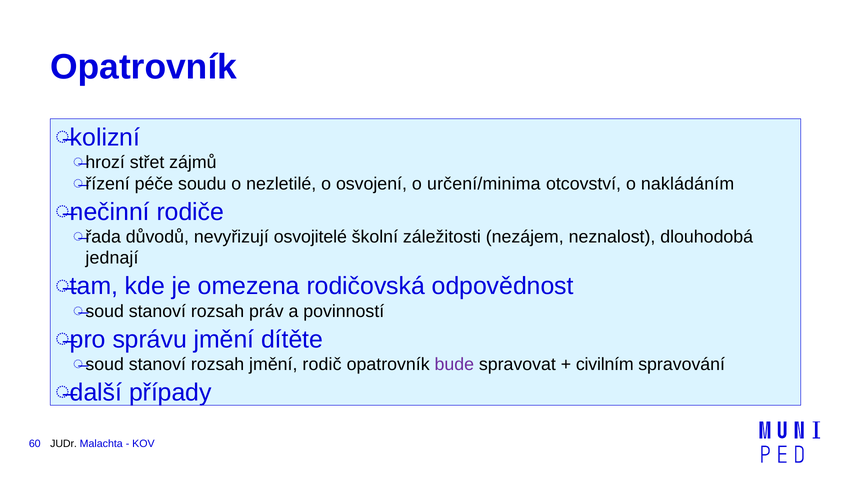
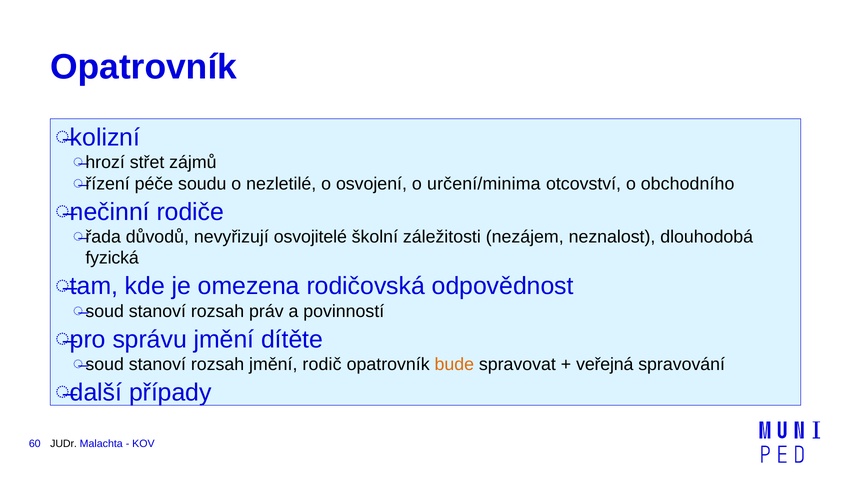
nakládáním: nakládáním -> obchodního
jednají: jednají -> fyzická
bude colour: purple -> orange
civilním: civilním -> veřejná
